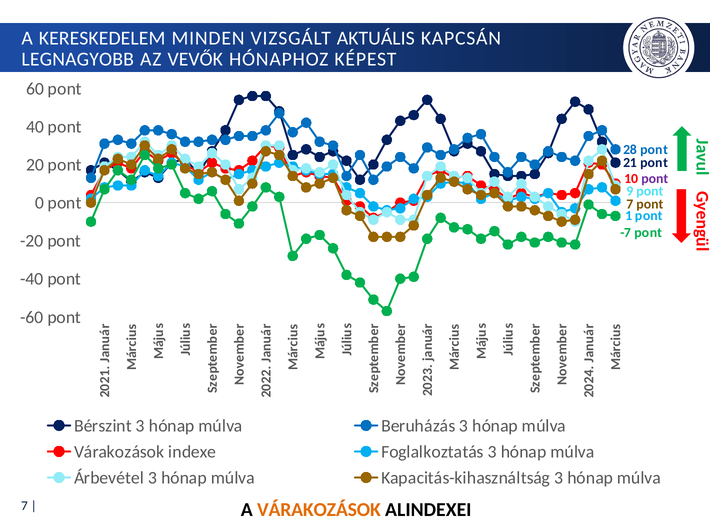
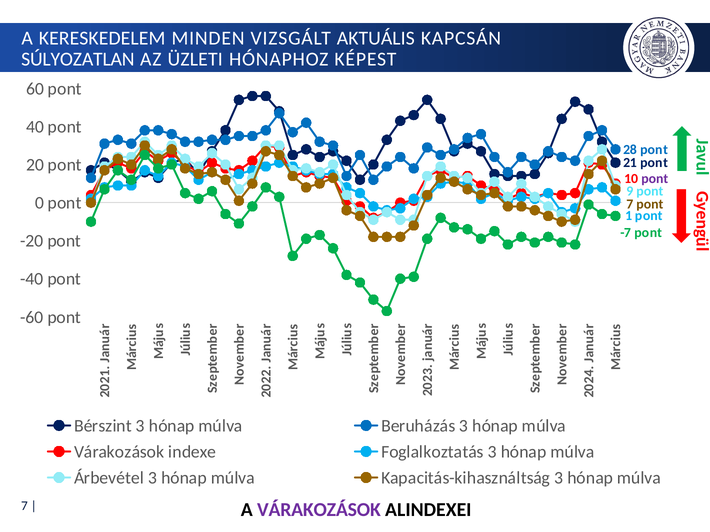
LEGNAGYOBB: LEGNAGYOBB -> SÚLYOZATLAN
VEVŐK: VEVŐK -> ÜZLETI
VÁRAKOZÁSOK at (319, 510) colour: orange -> purple
